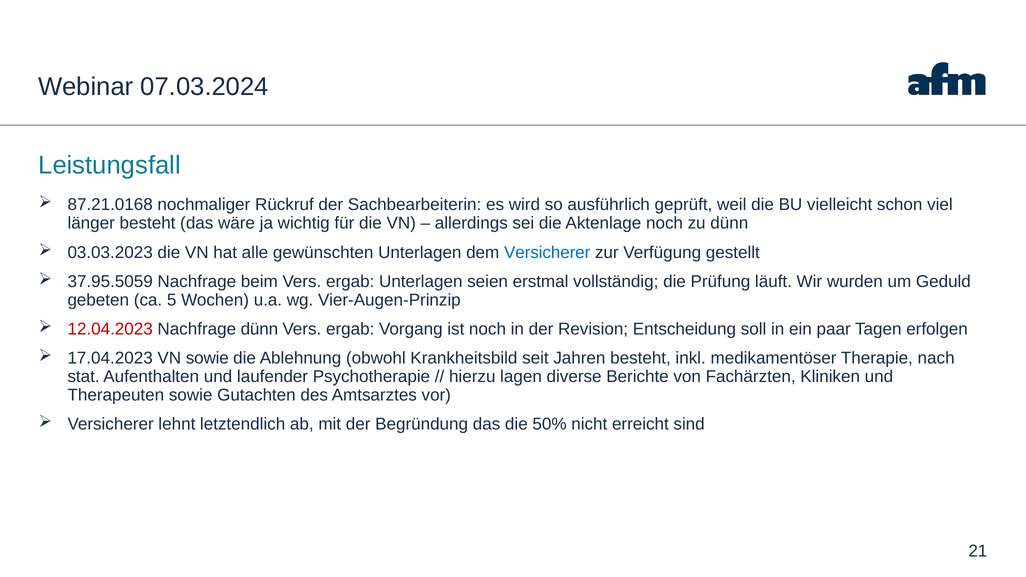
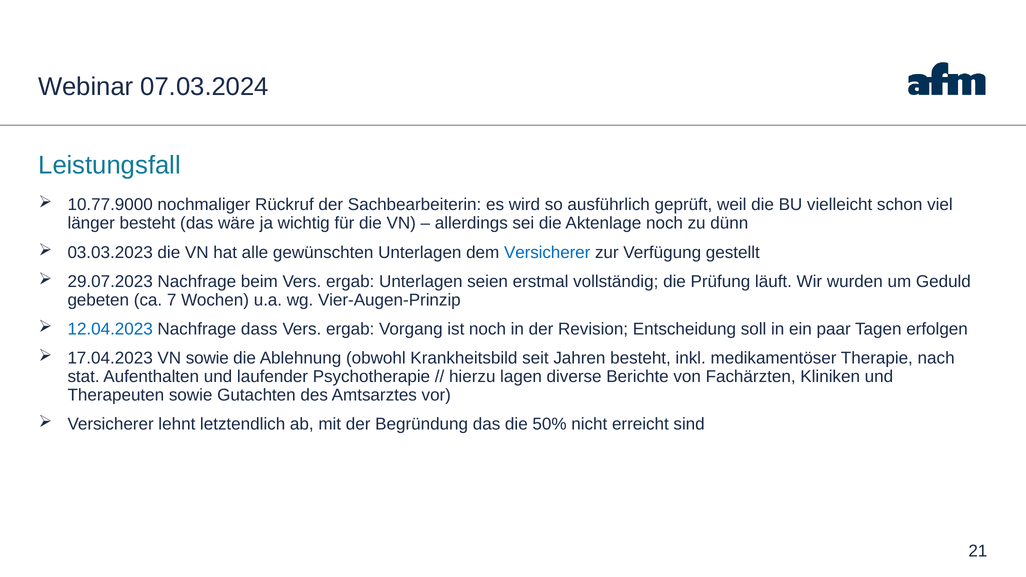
87.21.0168: 87.21.0168 -> 10.77.9000
37.95.5059: 37.95.5059 -> 29.07.2023
5: 5 -> 7
12.04.2023 colour: red -> blue
Nachfrage dünn: dünn -> dass
